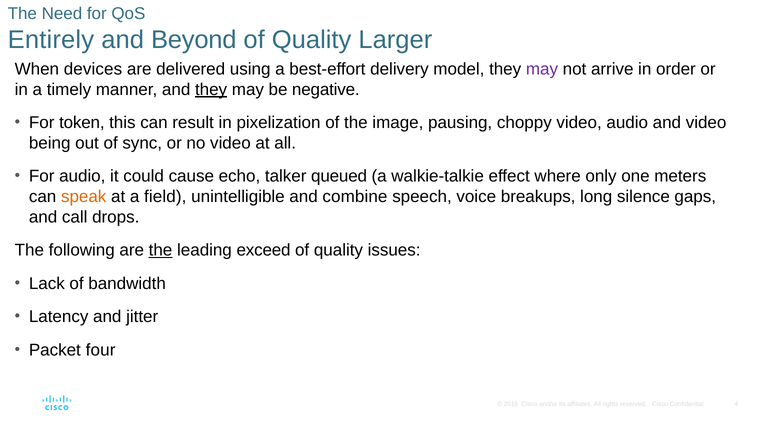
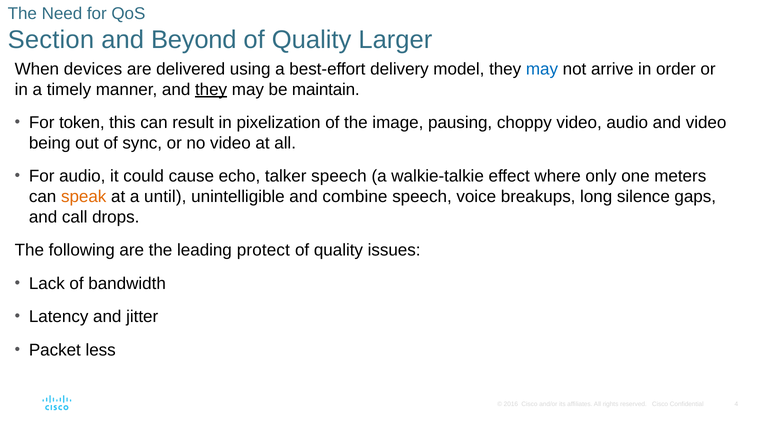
Entirely: Entirely -> Section
may at (542, 69) colour: purple -> blue
negative: negative -> maintain
talker queued: queued -> speech
field: field -> until
the at (161, 251) underline: present -> none
exceed: exceed -> protect
four: four -> less
